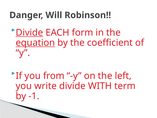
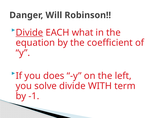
form: form -> what
equation underline: present -> none
from: from -> does
write: write -> solve
